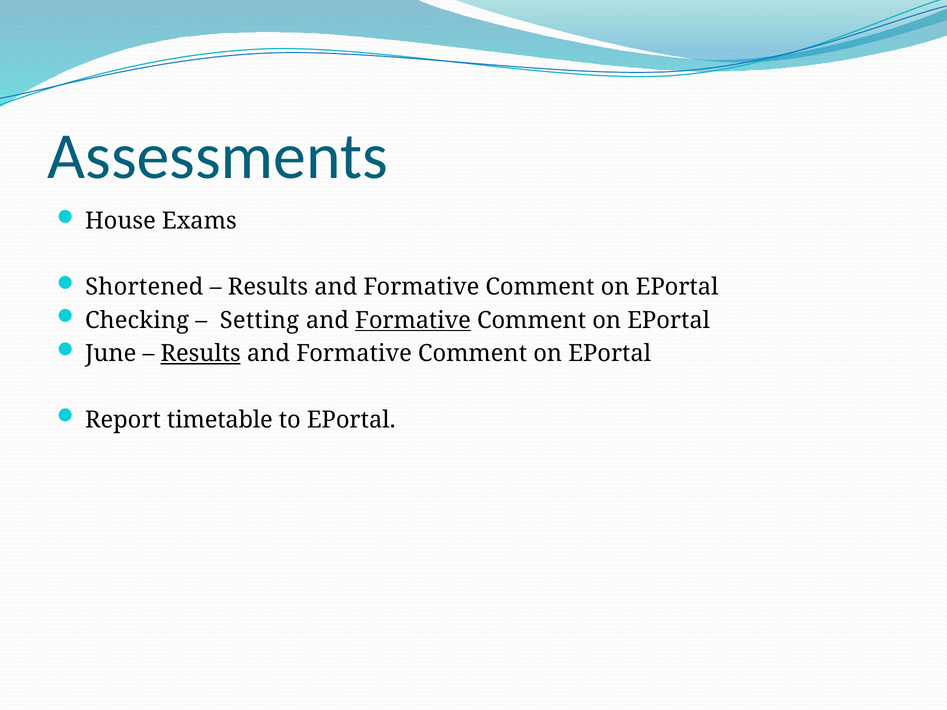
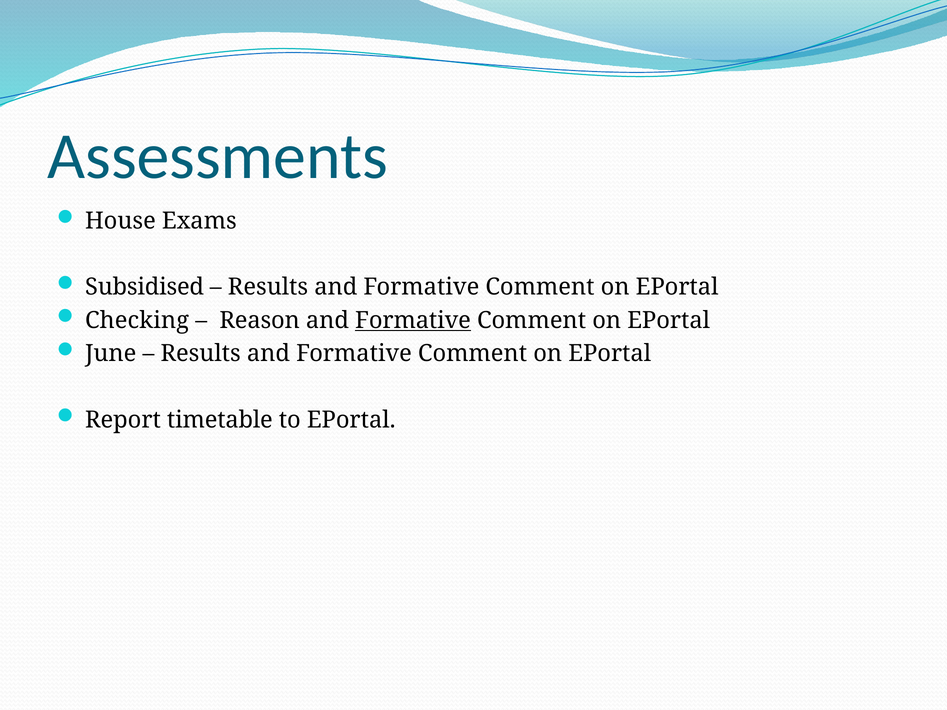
Shortened: Shortened -> Subsidised
Setting: Setting -> Reason
Results at (201, 354) underline: present -> none
